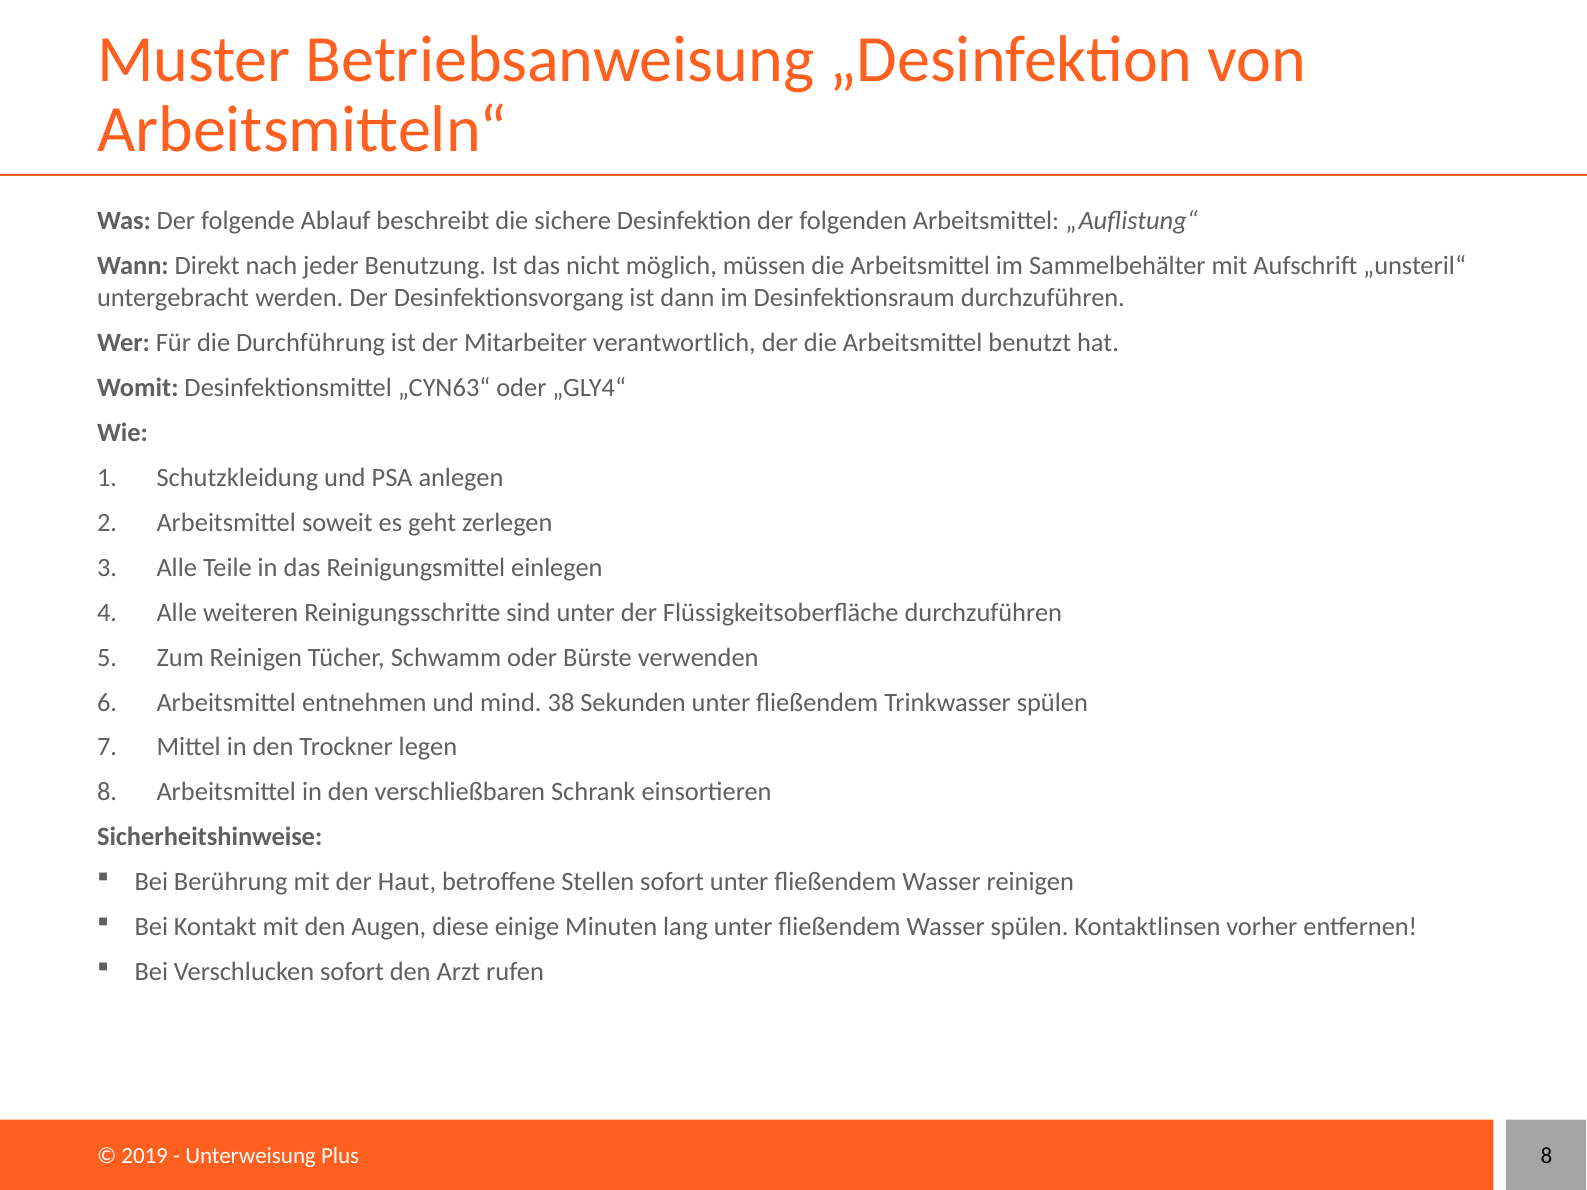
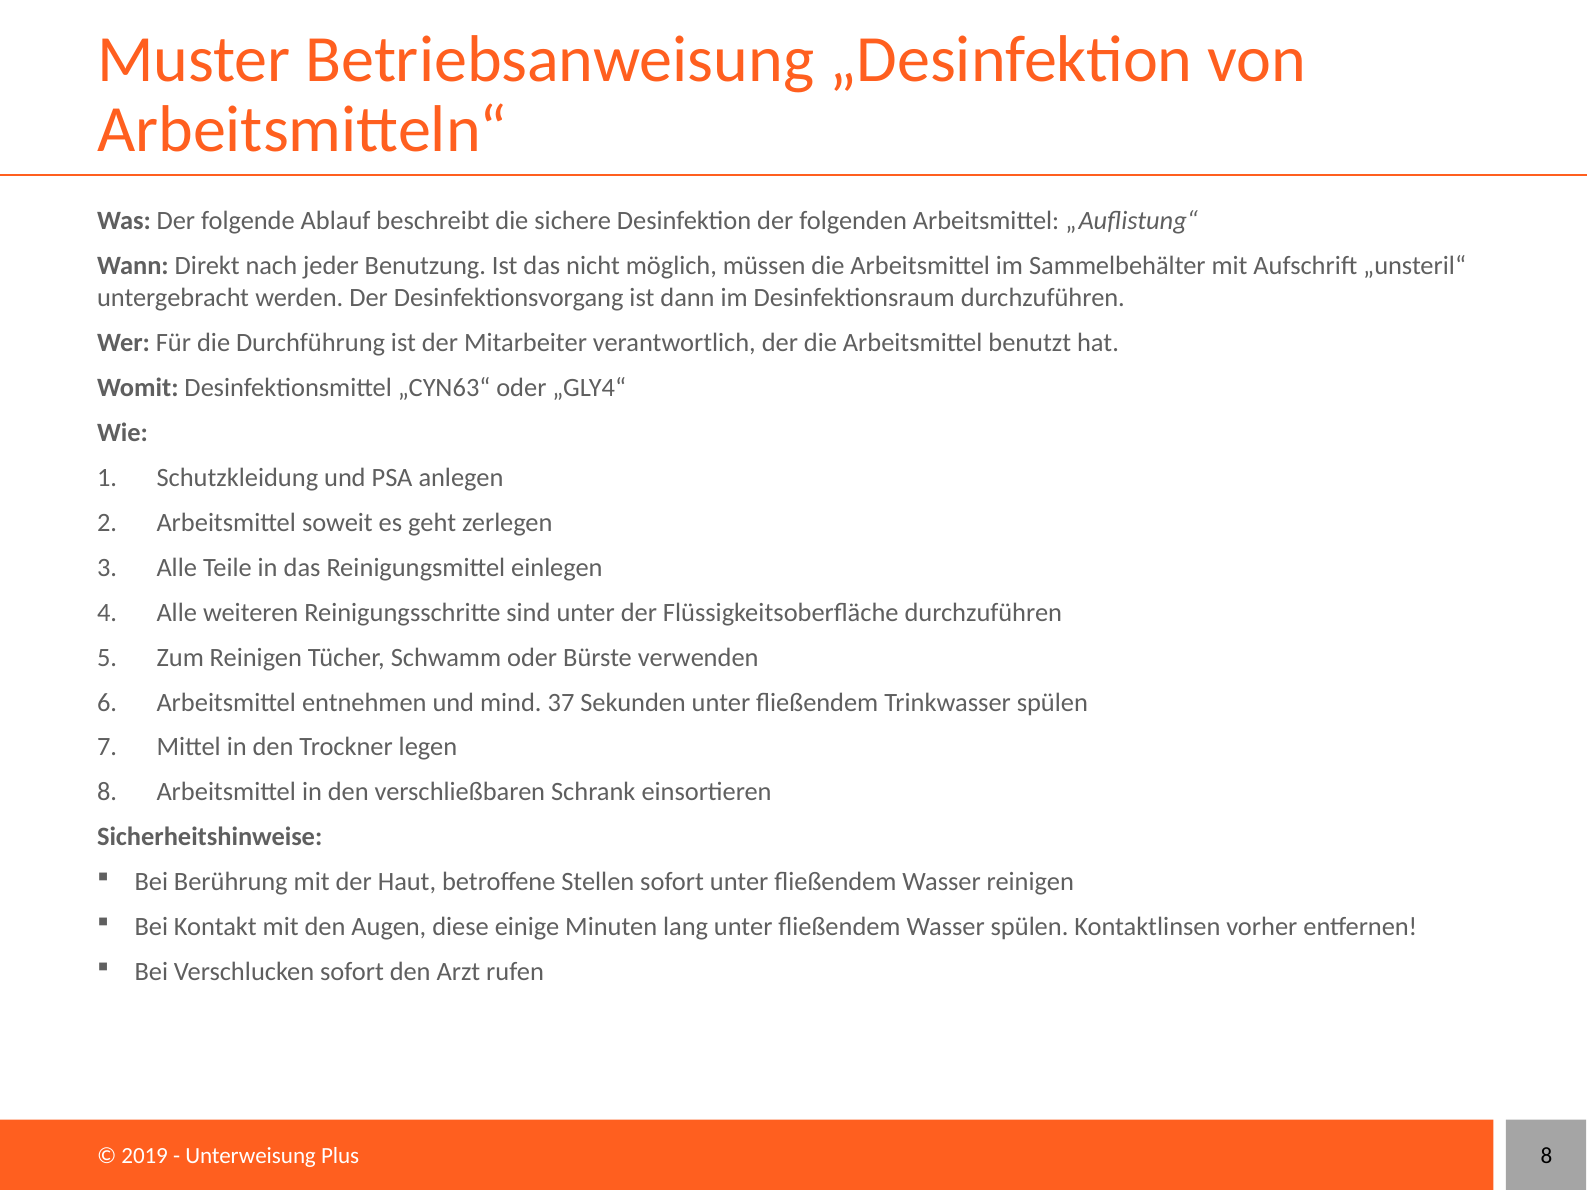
38: 38 -> 37
